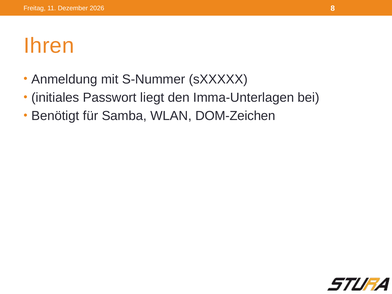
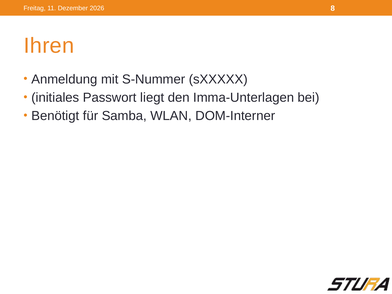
DOM-Zeichen: DOM-Zeichen -> DOM-Interner
